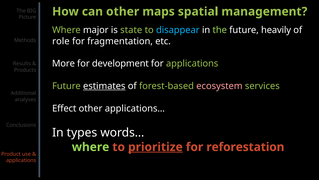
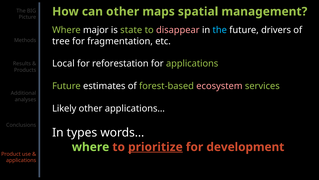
disappear colour: light blue -> pink
the at (220, 30) colour: light green -> light blue
heavily: heavily -> drivers
role: role -> tree
More: More -> Local
development: development -> reforestation
estimates underline: present -> none
Effect: Effect -> Likely
reforestation: reforestation -> development
